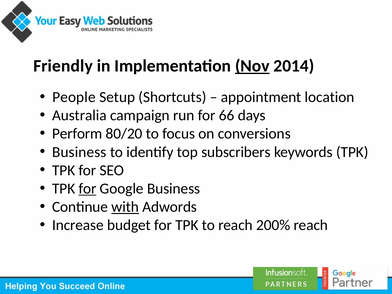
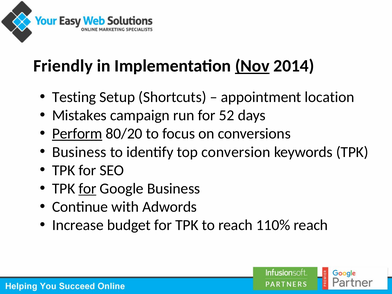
People: People -> Testing
Australia: Australia -> Mistakes
66: 66 -> 52
Perform underline: none -> present
subscribers: subscribers -> conversion
with underline: present -> none
200%: 200% -> 110%
